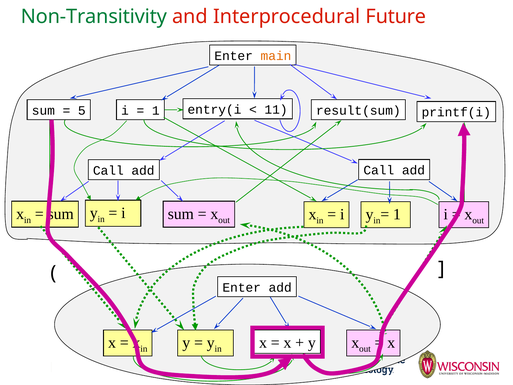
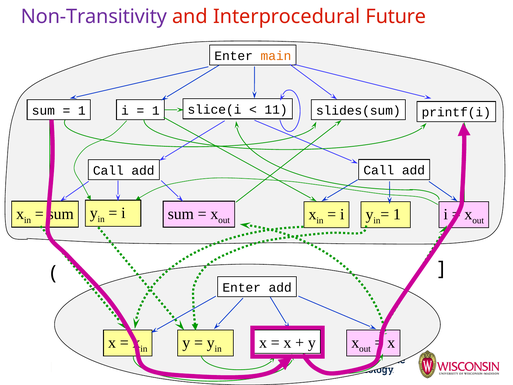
Non-Transitivity colour: green -> purple
5 at (82, 111): 5 -> 1
entry(i: entry(i -> slice(i
result(sum: result(sum -> slides(sum
